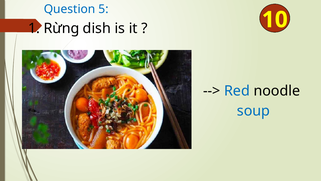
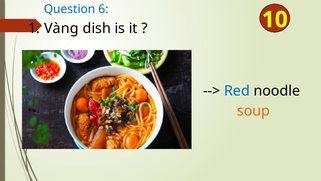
5: 5 -> 6
Rừng: Rừng -> Vàng
soup colour: blue -> orange
